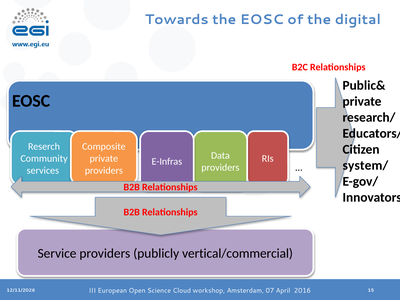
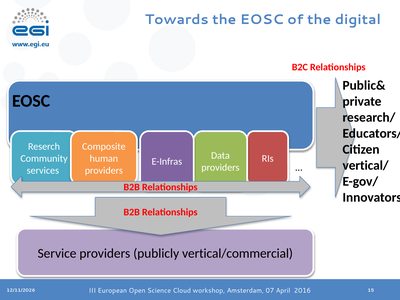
private at (104, 159): private -> human
system/: system/ -> vertical/
